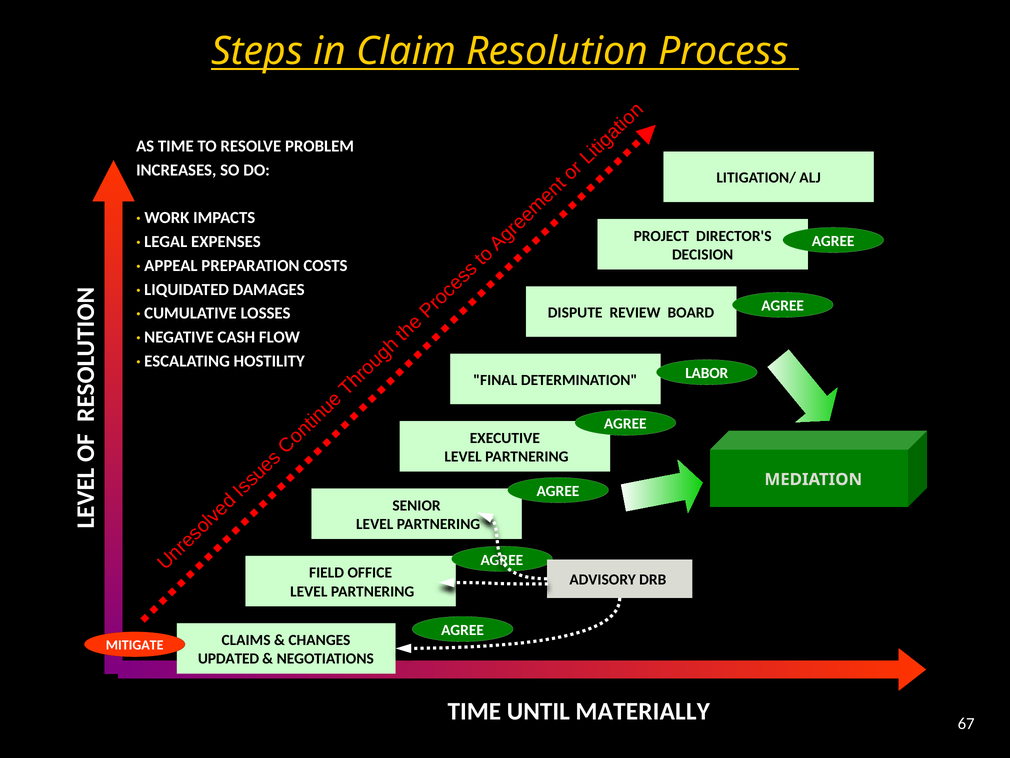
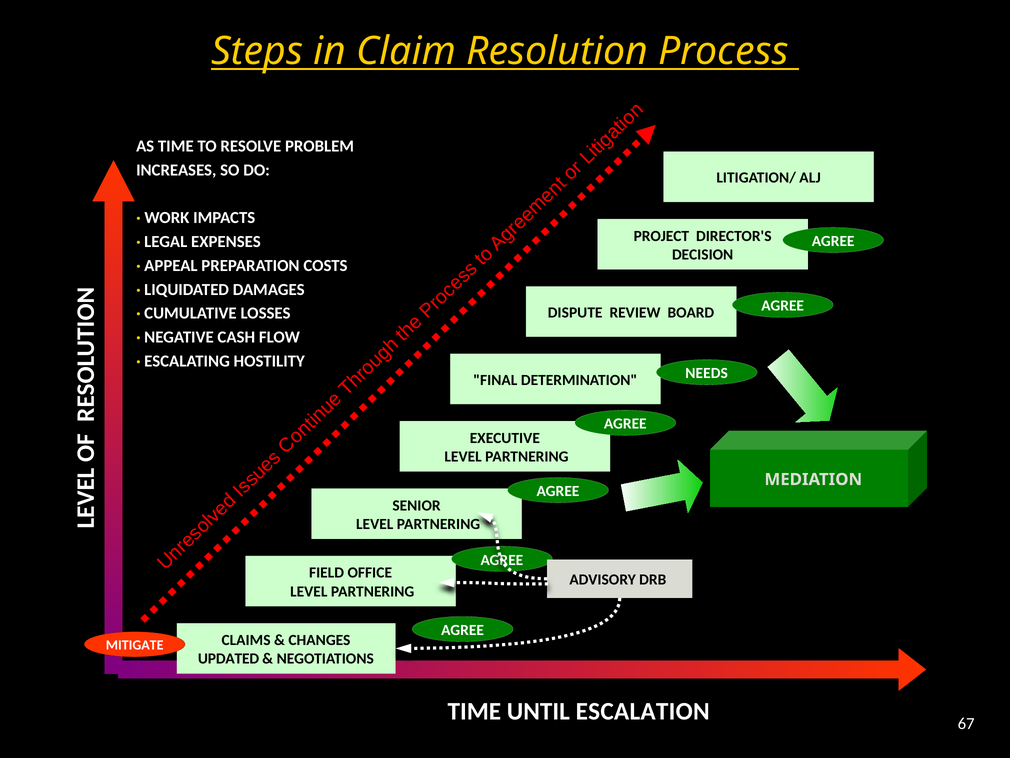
LABOR: LABOR -> NEEDS
MATERIALLY: MATERIALLY -> ESCALATION
